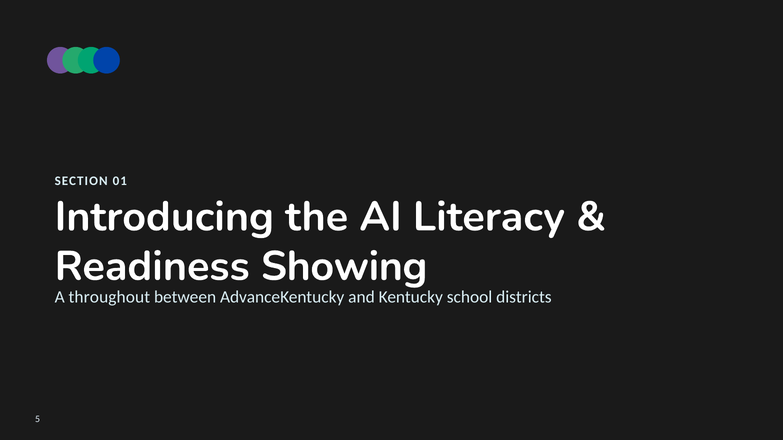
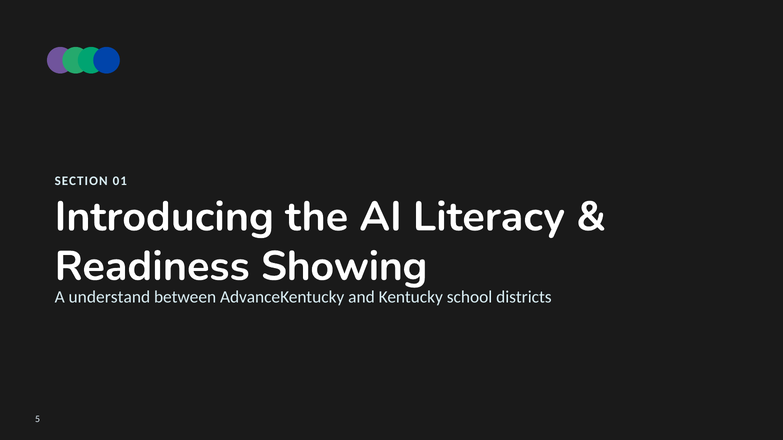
throughout: throughout -> understand
